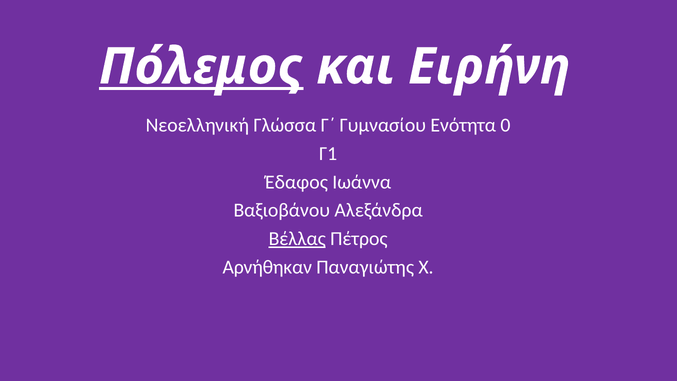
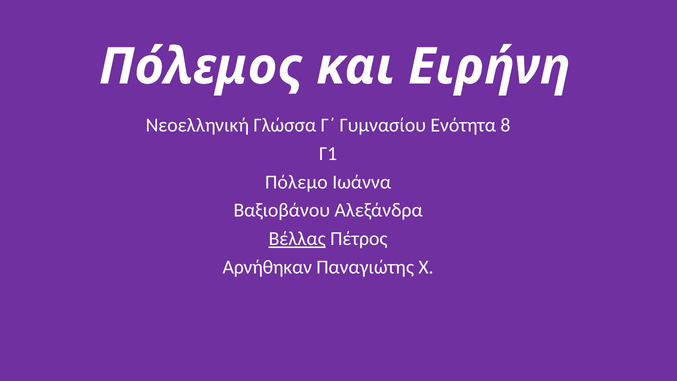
Πόλεμος underline: present -> none
0: 0 -> 8
Έδαφος: Έδαφος -> Πόλεμο
